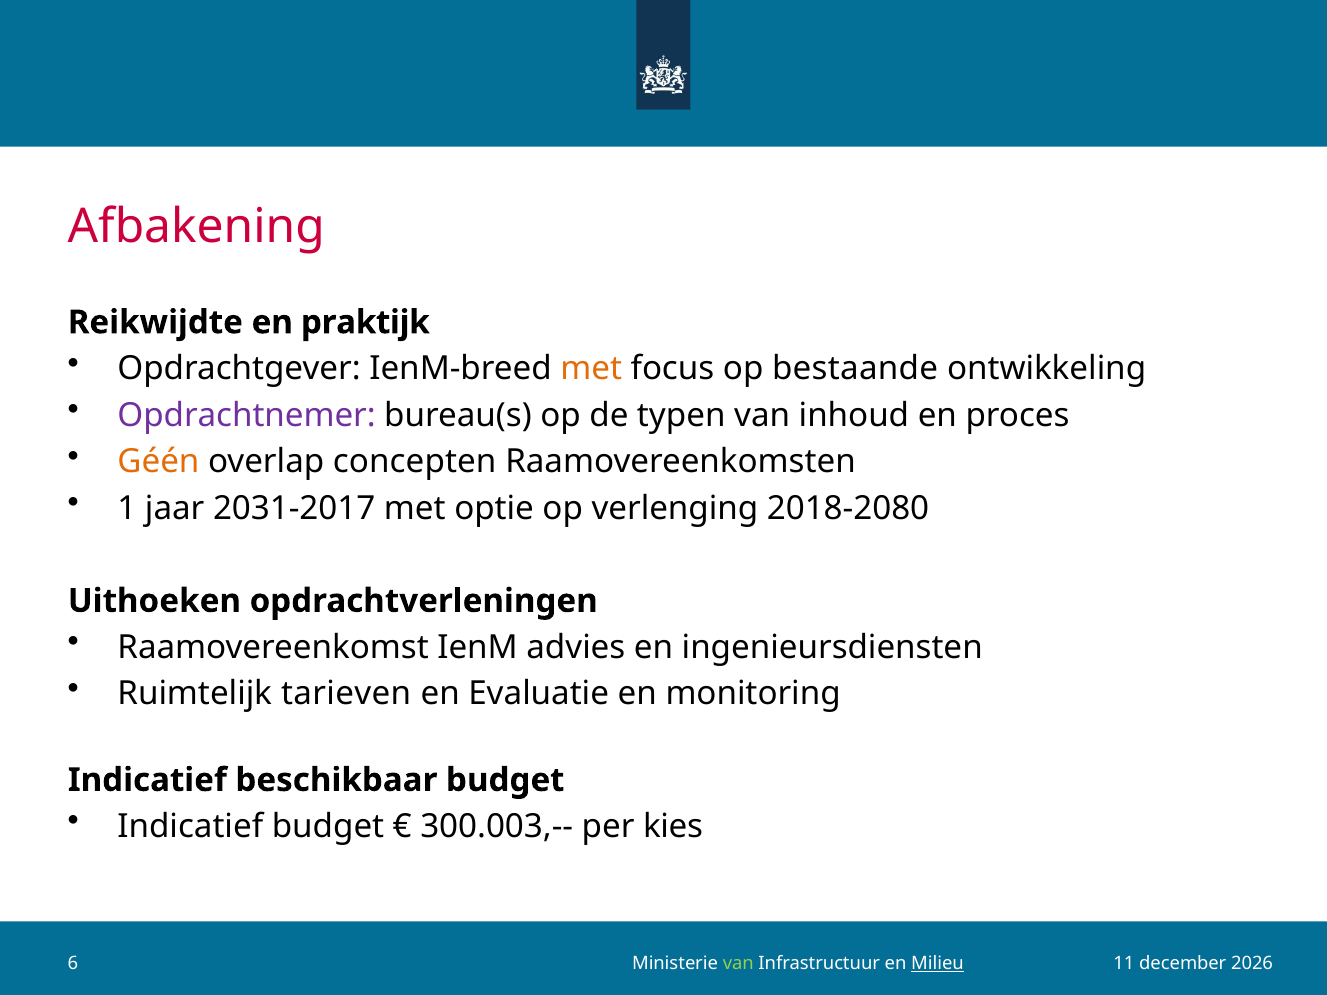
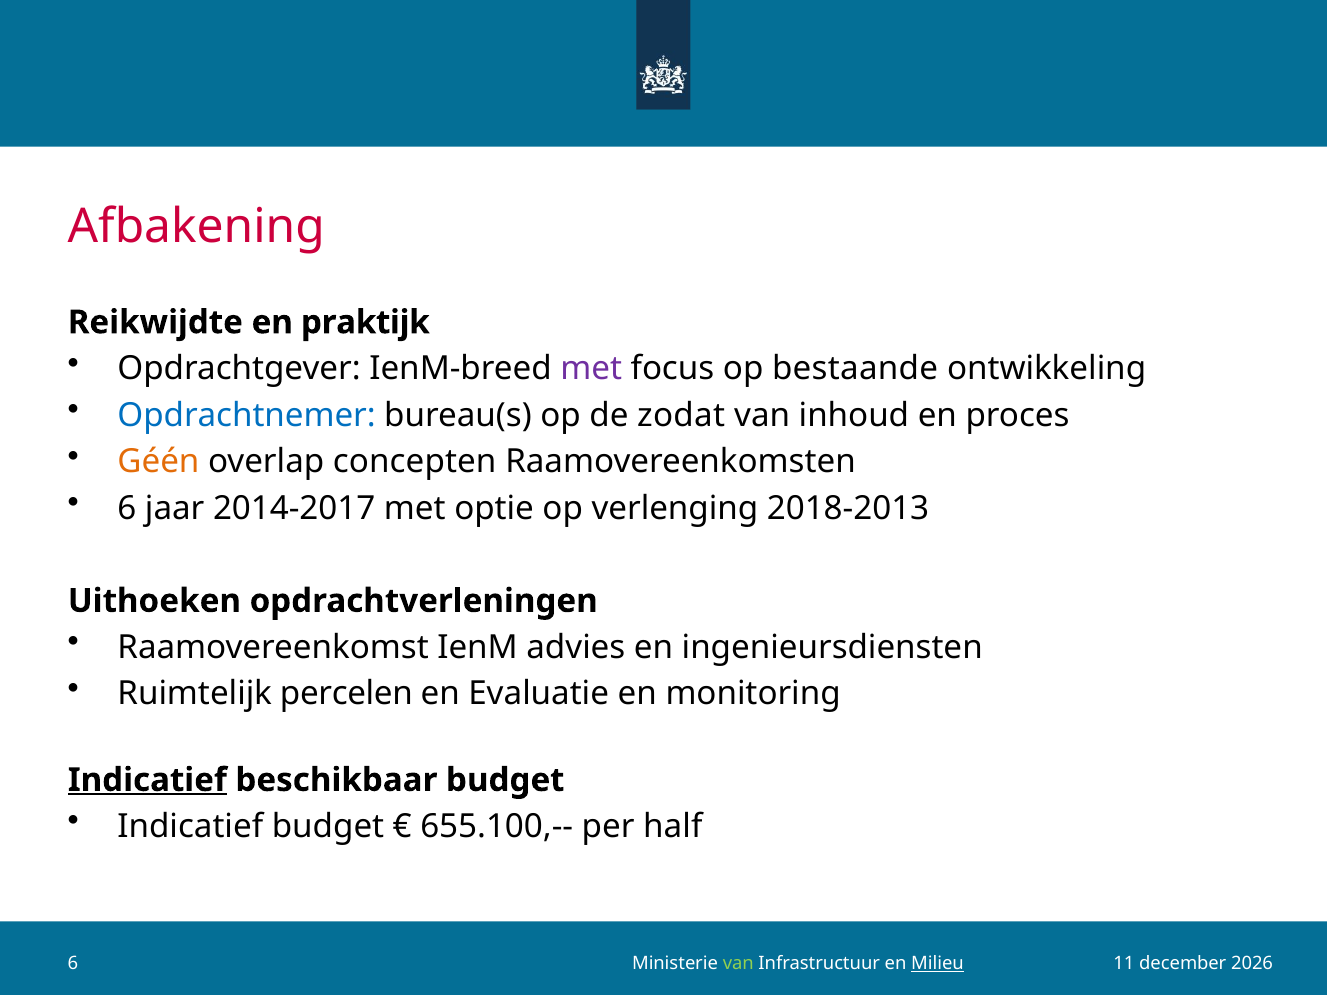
met at (591, 369) colour: orange -> purple
Opdrachtnemer colour: purple -> blue
typen: typen -> zodat
1 at (127, 508): 1 -> 6
2031-2017: 2031-2017 -> 2014-2017
2018-2080: 2018-2080 -> 2018-2013
tarieven: tarieven -> percelen
Indicatief at (147, 780) underline: none -> present
300.003,--: 300.003,-- -> 655.100,--
kies: kies -> half
